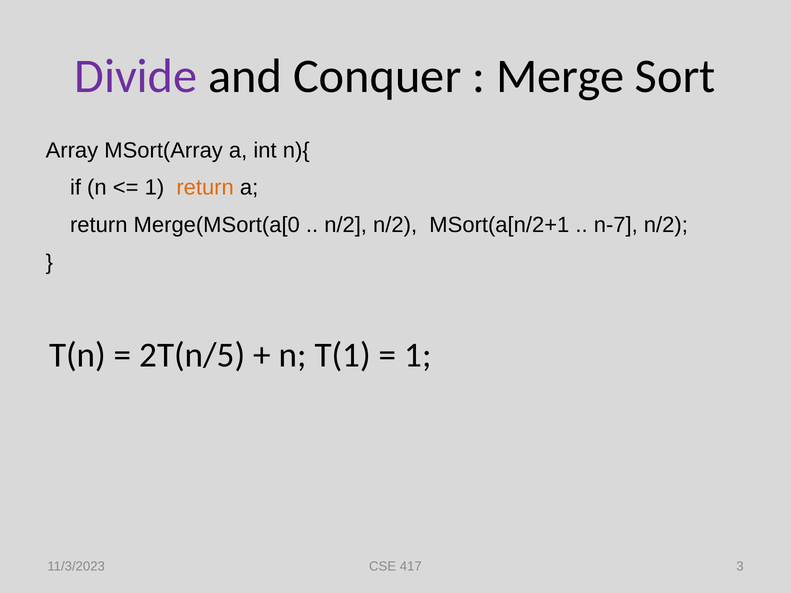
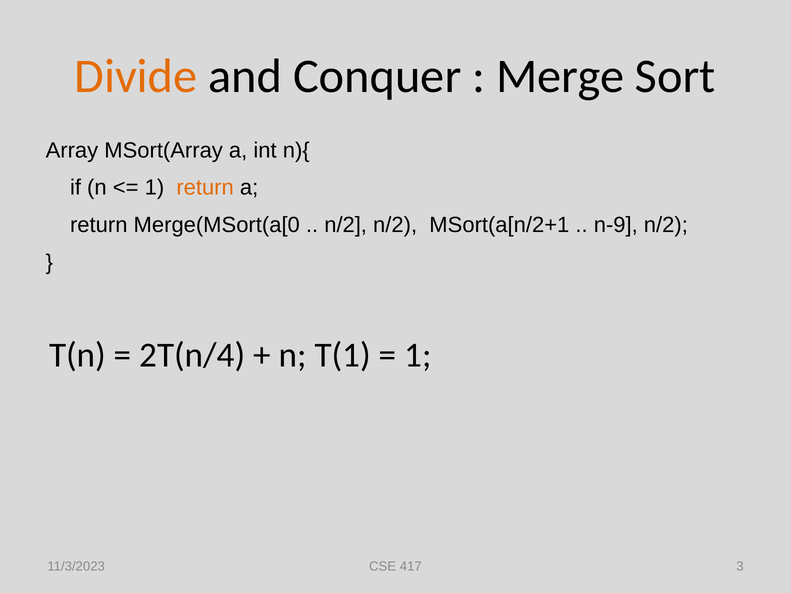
Divide colour: purple -> orange
n-7: n-7 -> n-9
2T(n/5: 2T(n/5 -> 2T(n/4
